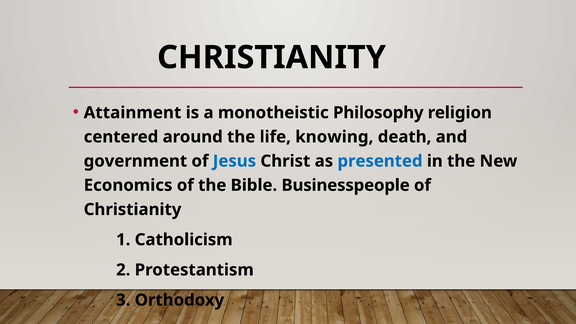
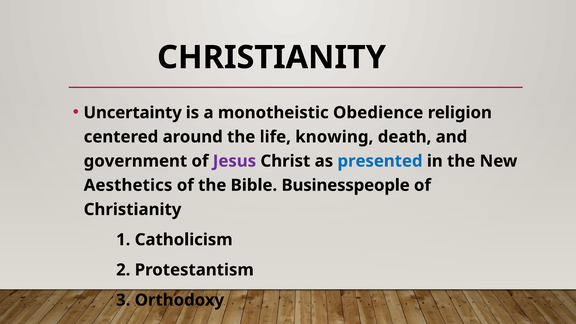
Attainment: Attainment -> Uncertainty
Philosophy: Philosophy -> Obedience
Jesus colour: blue -> purple
Economics: Economics -> Aesthetics
